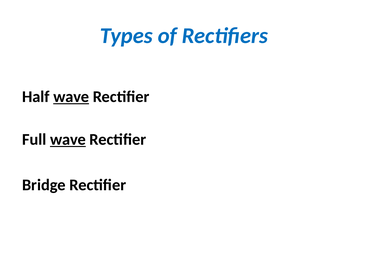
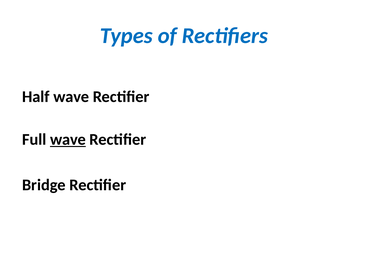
wave at (71, 97) underline: present -> none
